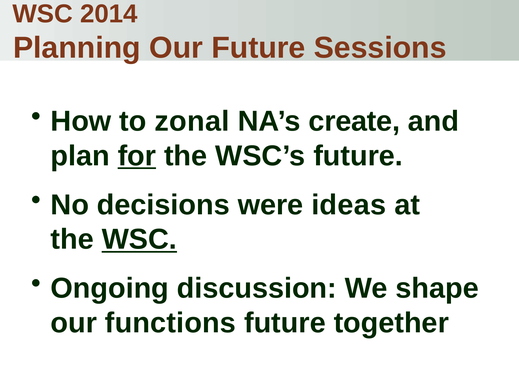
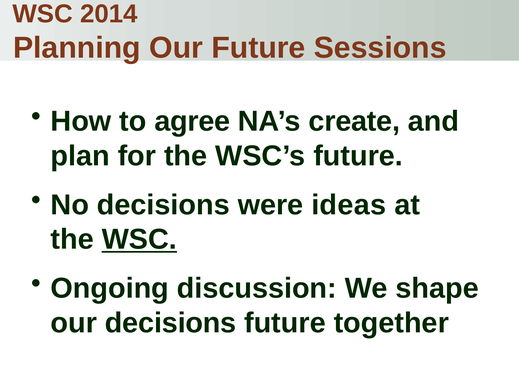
zonal: zonal -> agree
for underline: present -> none
our functions: functions -> decisions
